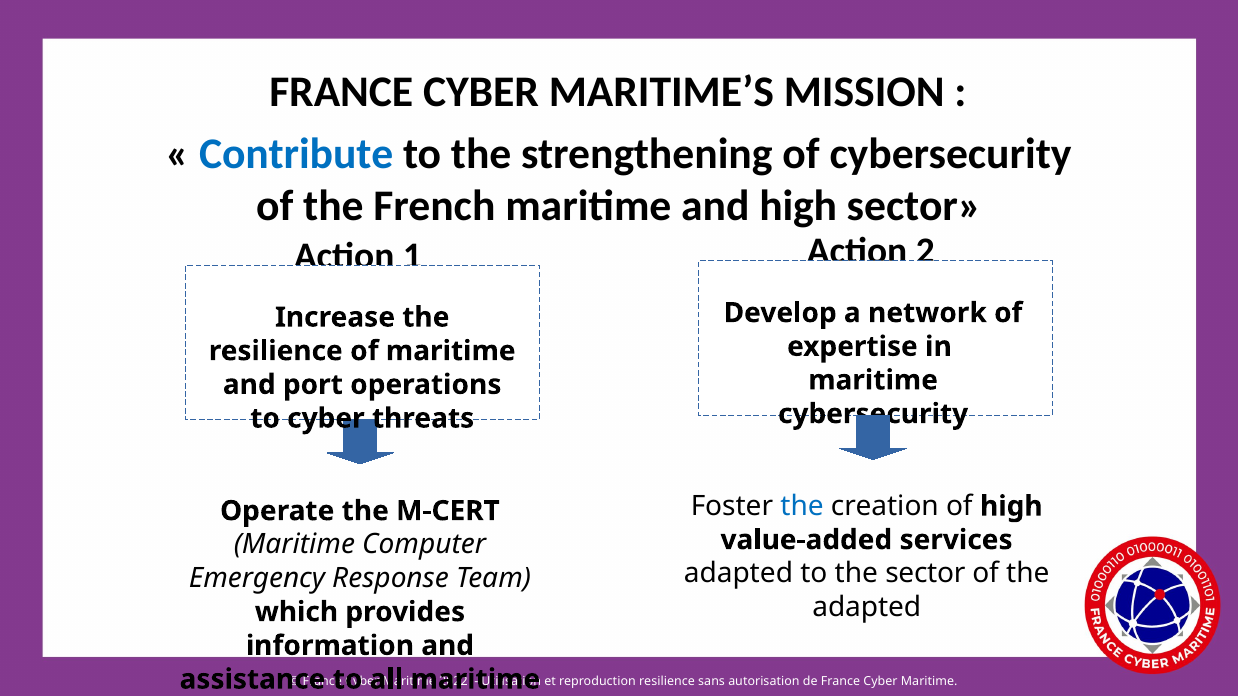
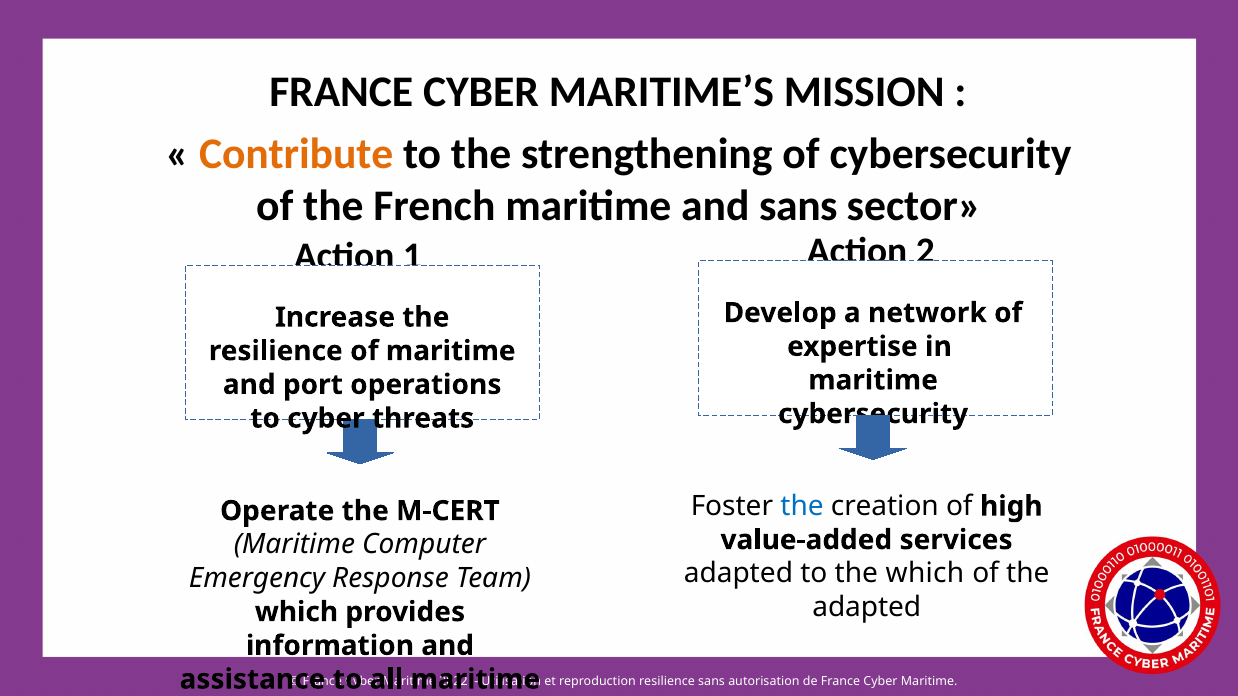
Contribute colour: blue -> orange
and high: high -> sans
the sector: sector -> which
